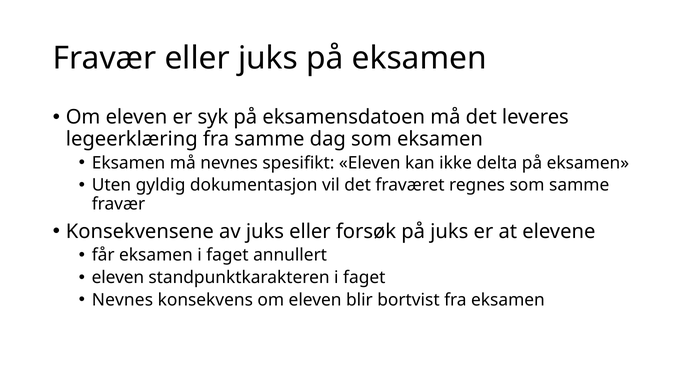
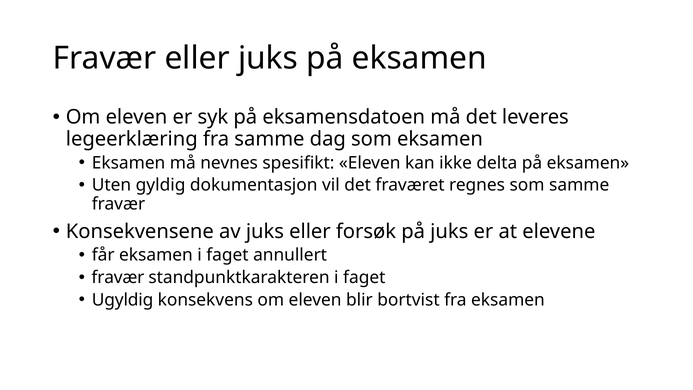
eleven at (118, 277): eleven -> fravær
Nevnes at (122, 300): Nevnes -> Ugyldig
